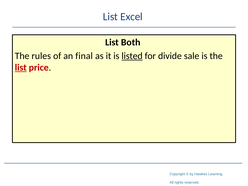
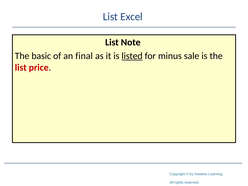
Both: Both -> Note
rules: rules -> basic
divide: divide -> minus
list at (21, 67) underline: present -> none
